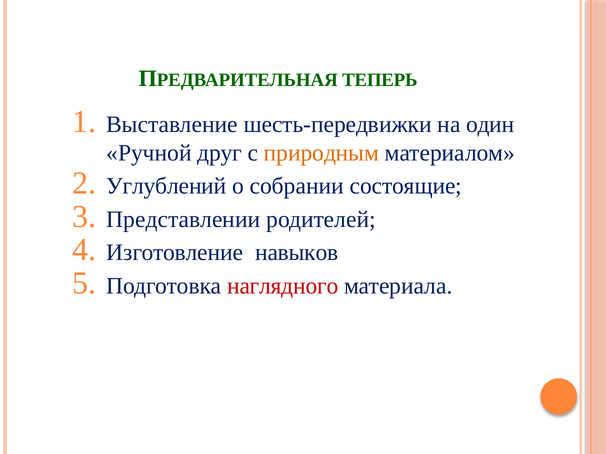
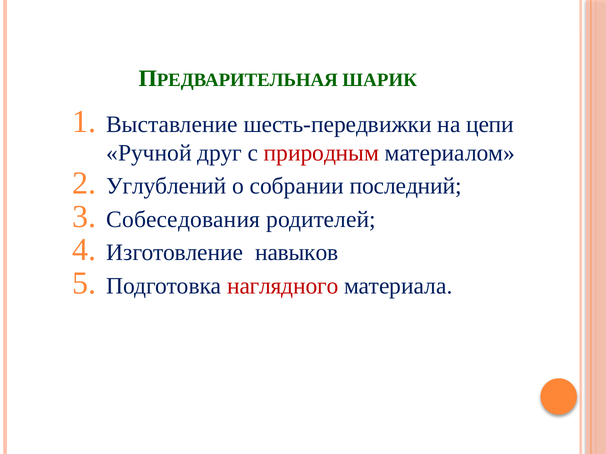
ТЕПЕРЬ: ТЕПЕРЬ -> ШАРИК
один: один -> цепи
природным colour: orange -> red
состоящие: состоящие -> последний
Представлении: Представлении -> Собеседования
